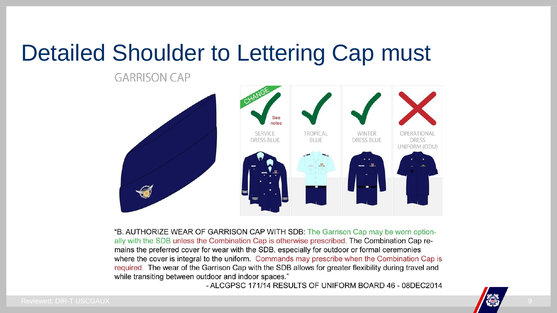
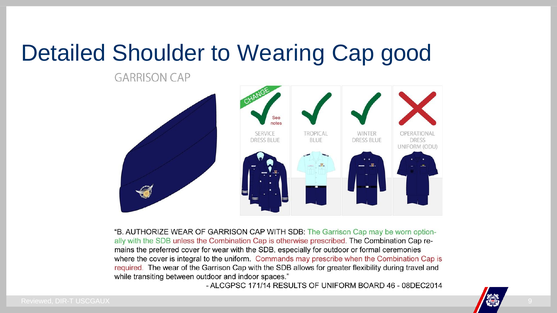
Lettering: Lettering -> Wearing
must: must -> good
